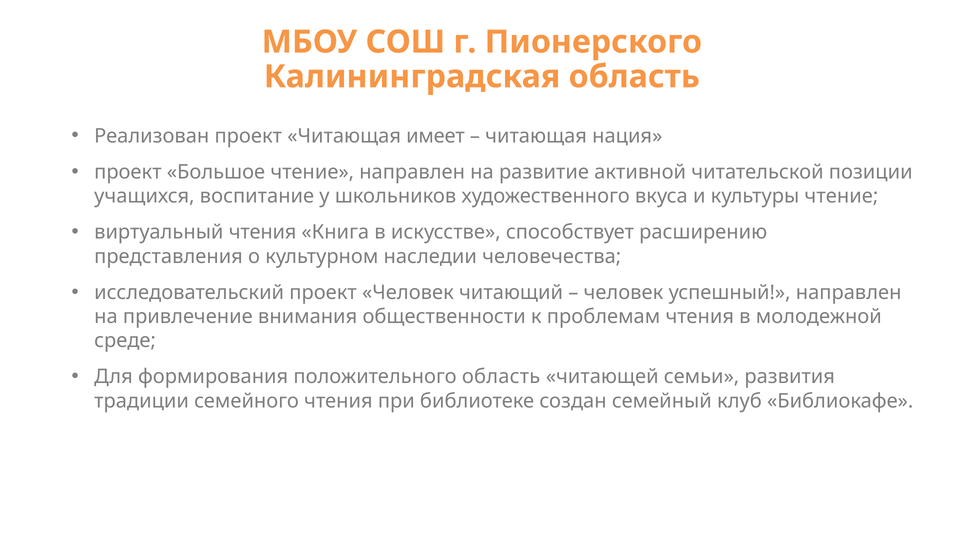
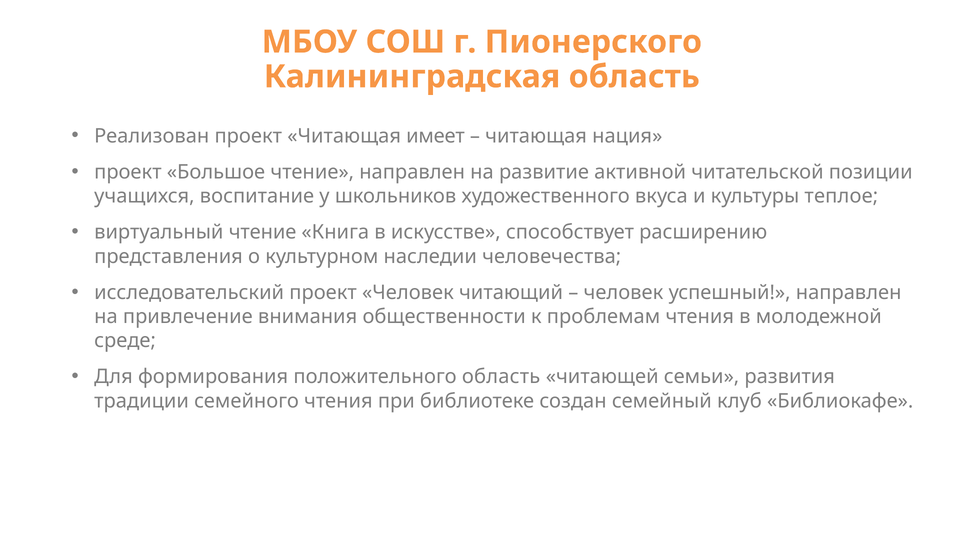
культуры чтение: чтение -> теплое
виртуальный чтения: чтения -> чтение
